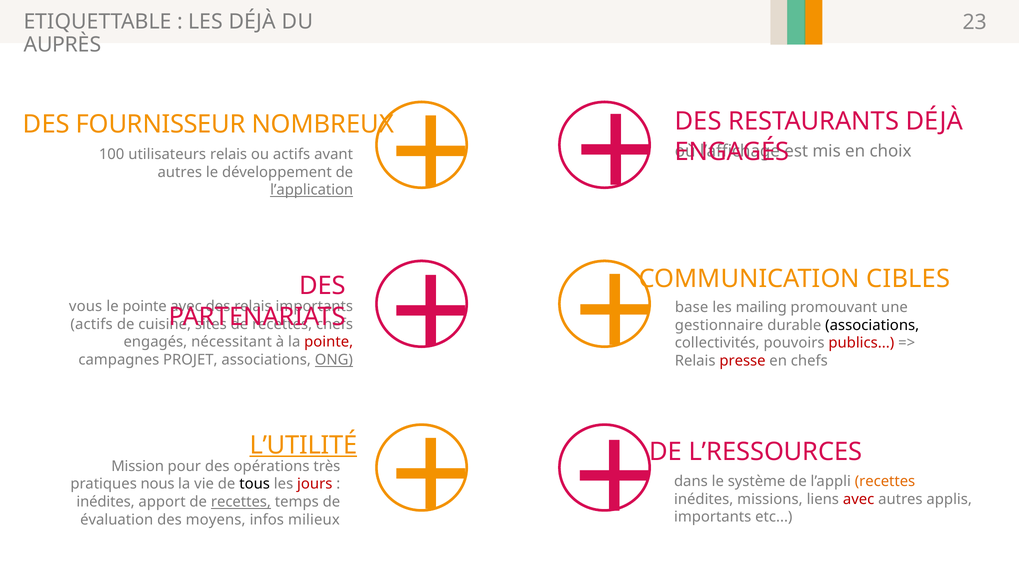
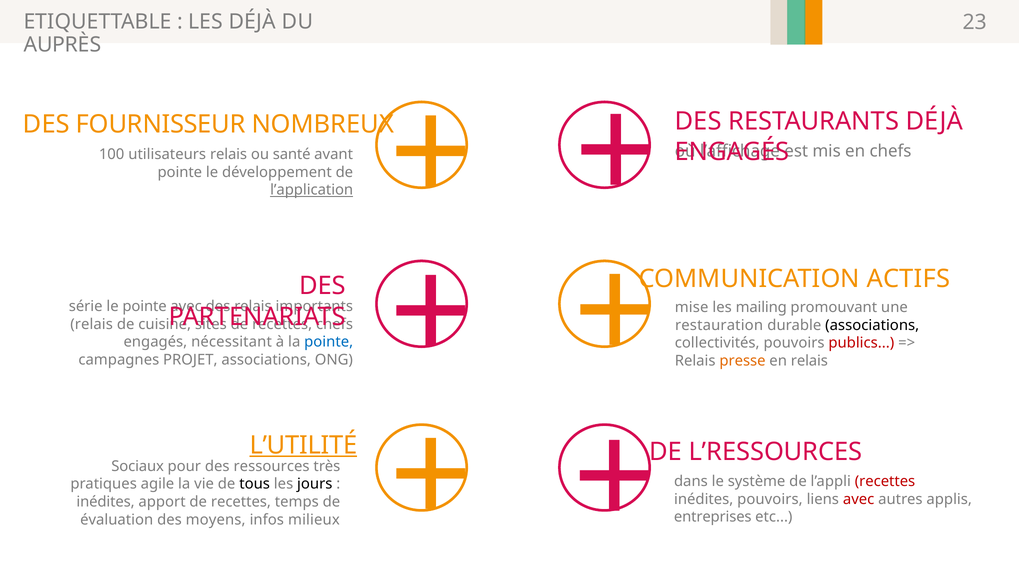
en choix: choix -> chefs
ou actifs: actifs -> santé
autres at (180, 172): autres -> pointe
CIBLES: CIBLES -> ACTIFS
vous: vous -> série
base: base -> mise
actifs at (92, 324): actifs -> relais
gestionnaire: gestionnaire -> restauration
pointe at (329, 342) colour: red -> blue
ONG underline: present -> none
presse colour: red -> orange
en chefs: chefs -> relais
Mission: Mission -> Sociaux
opérations: opérations -> ressources
recettes at (885, 481) colour: orange -> red
nous: nous -> agile
jours colour: red -> black
inédites missions: missions -> pouvoirs
recettes at (241, 502) underline: present -> none
importants at (713, 517): importants -> entreprises
